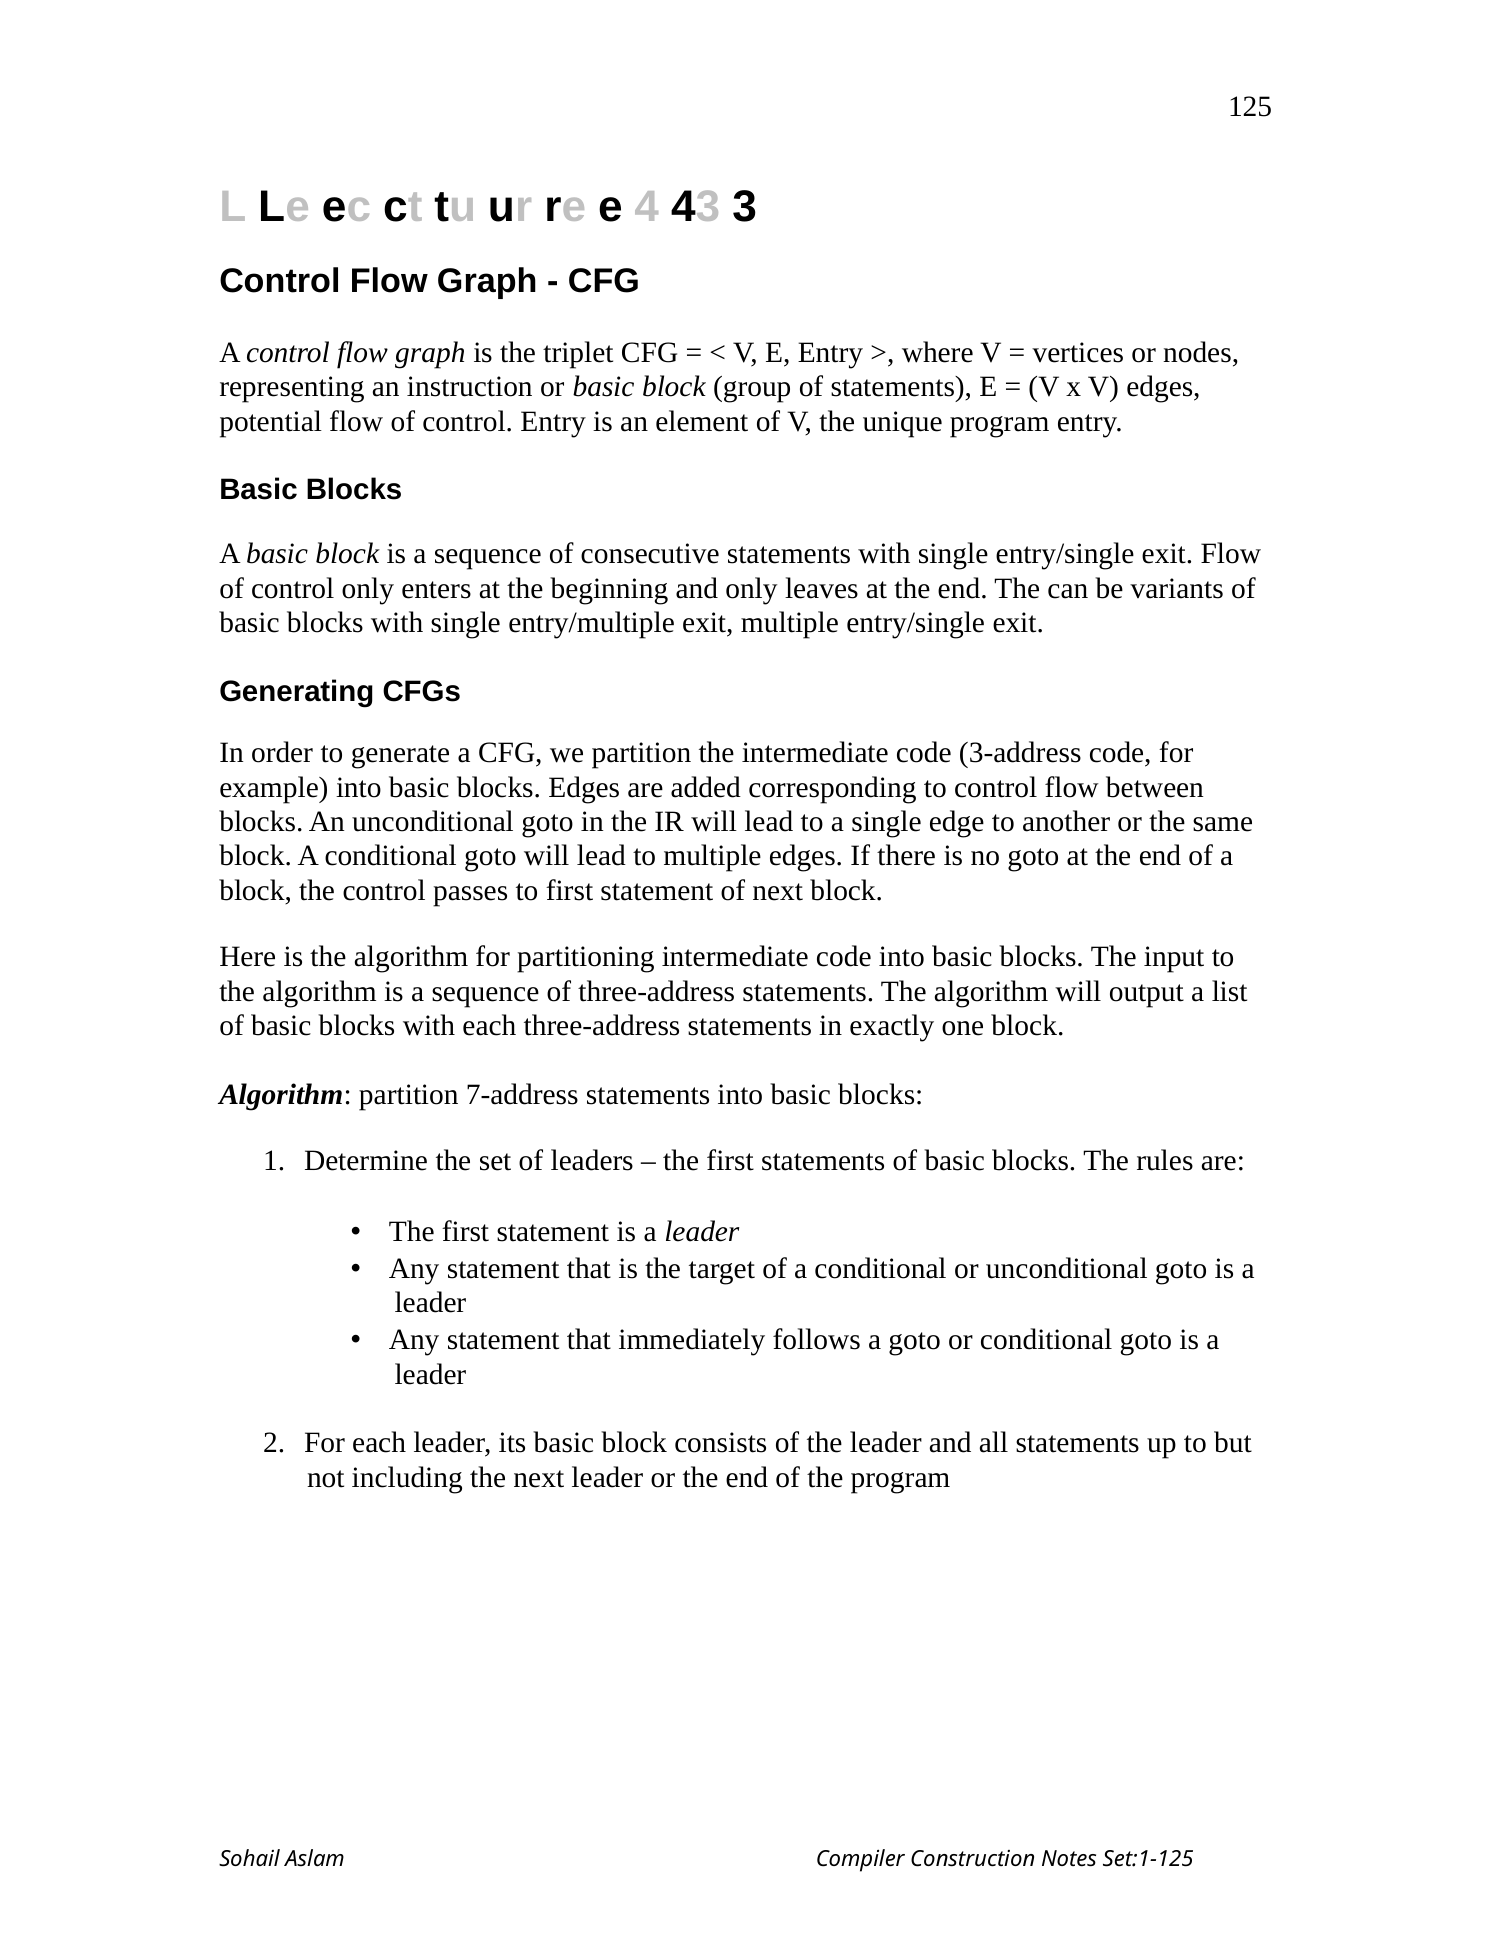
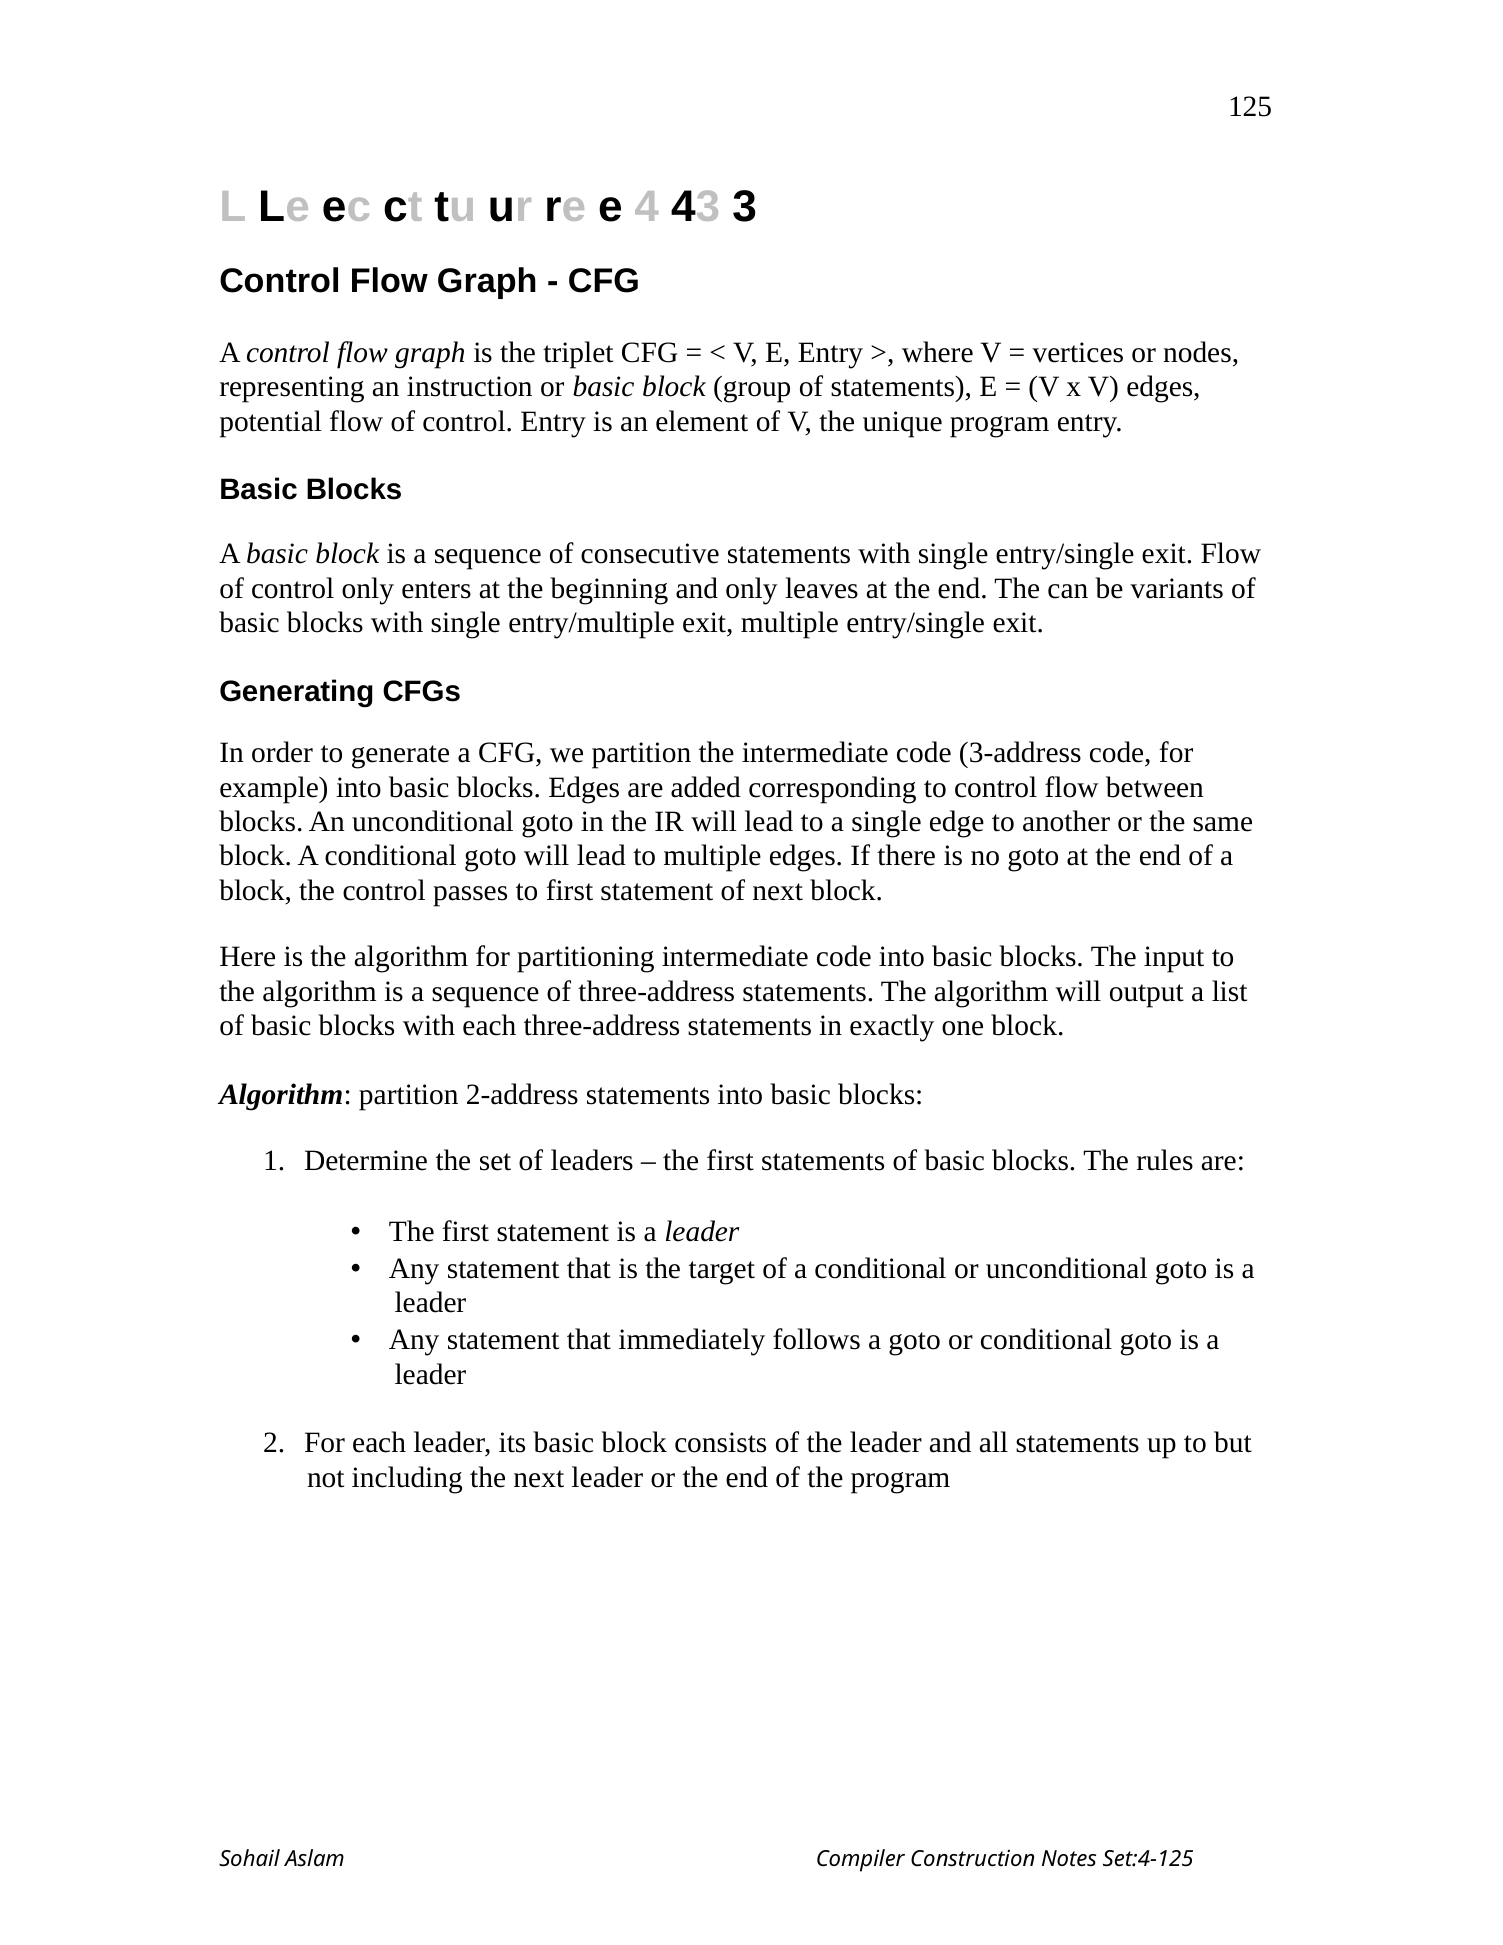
7-address: 7-address -> 2-address
Set:1-125: Set:1-125 -> Set:4-125
